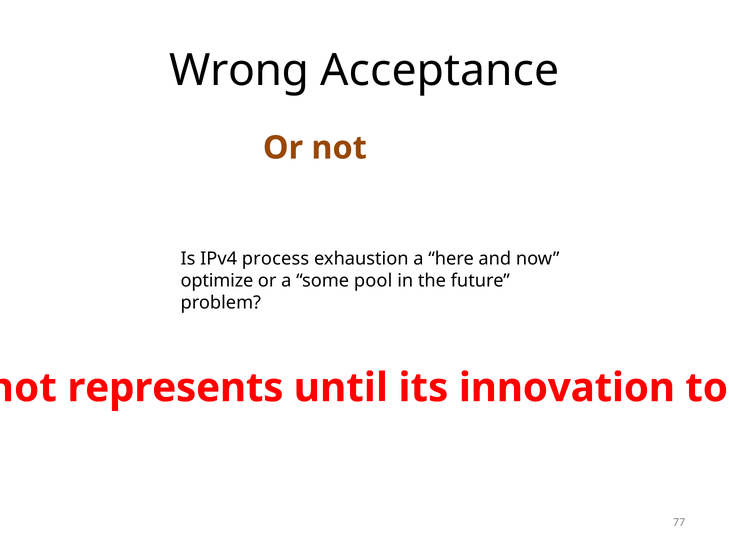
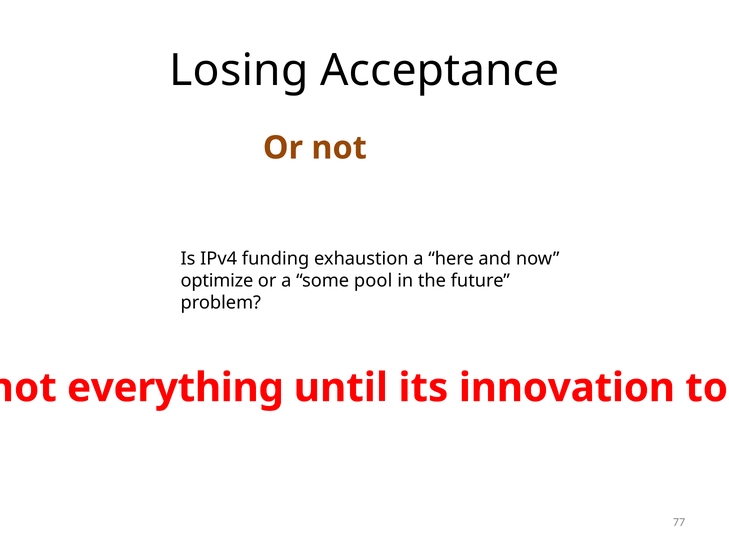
Wrong: Wrong -> Losing
process: process -> funding
represents: represents -> everything
